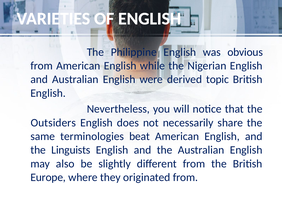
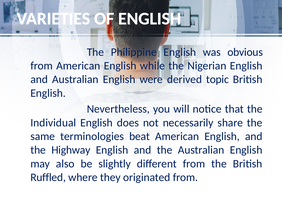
Outsiders: Outsiders -> Individual
Linguists: Linguists -> Highway
Europe: Europe -> Ruffled
